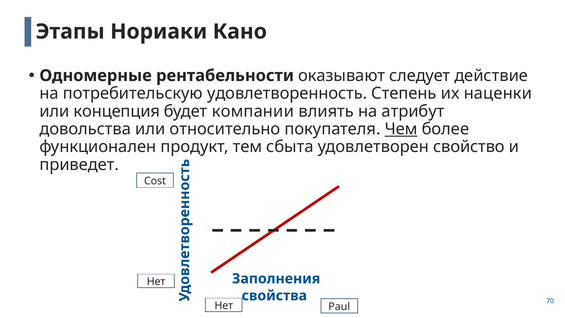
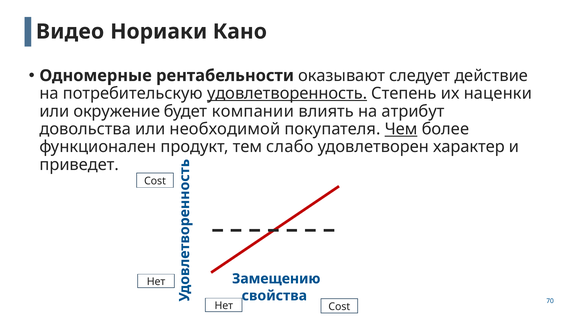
Этапы: Этапы -> Видео
удовлетворенность underline: none -> present
концепция: концепция -> окружение
относительно: относительно -> необходимой
сбыта: сбыта -> слабо
свойство: свойство -> характер
Заполнения: Заполнения -> Замещению
Paul at (339, 306): Paul -> Cost
